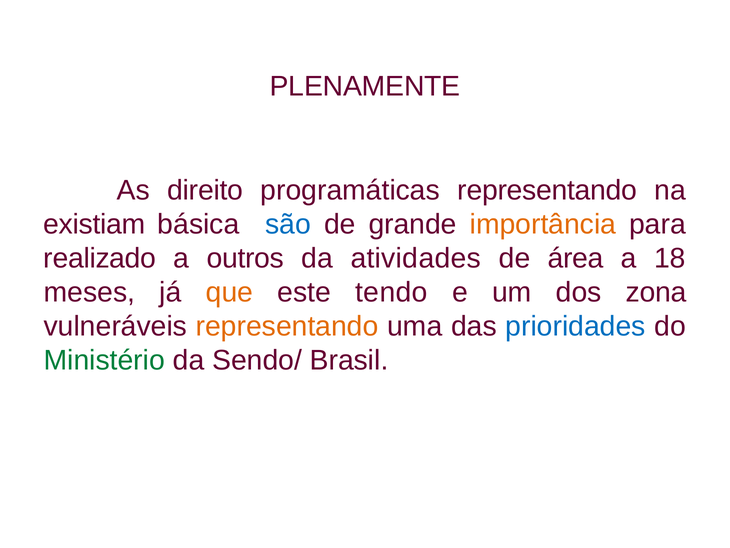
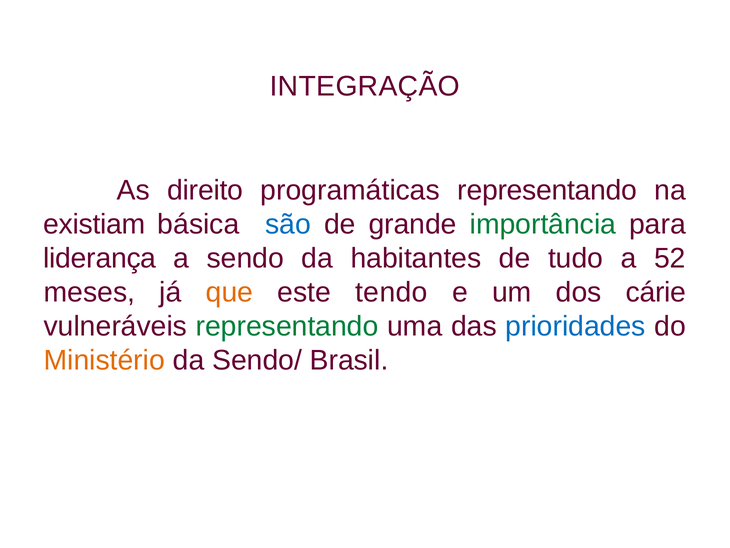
PLENAMENTE: PLENAMENTE -> INTEGRAÇÃO
importância colour: orange -> green
realizado: realizado -> liderança
outros: outros -> sendo
atividades: atividades -> habitantes
área: área -> tudo
18: 18 -> 52
zona: zona -> cárie
representando at (287, 326) colour: orange -> green
Ministério colour: green -> orange
